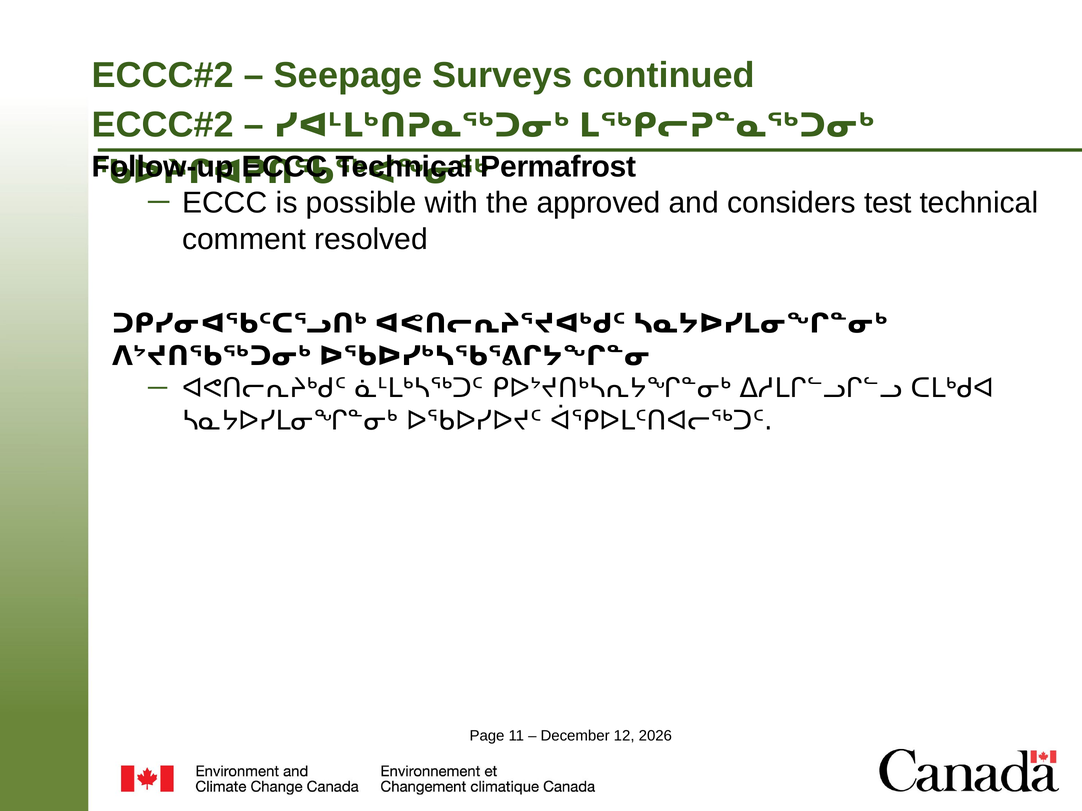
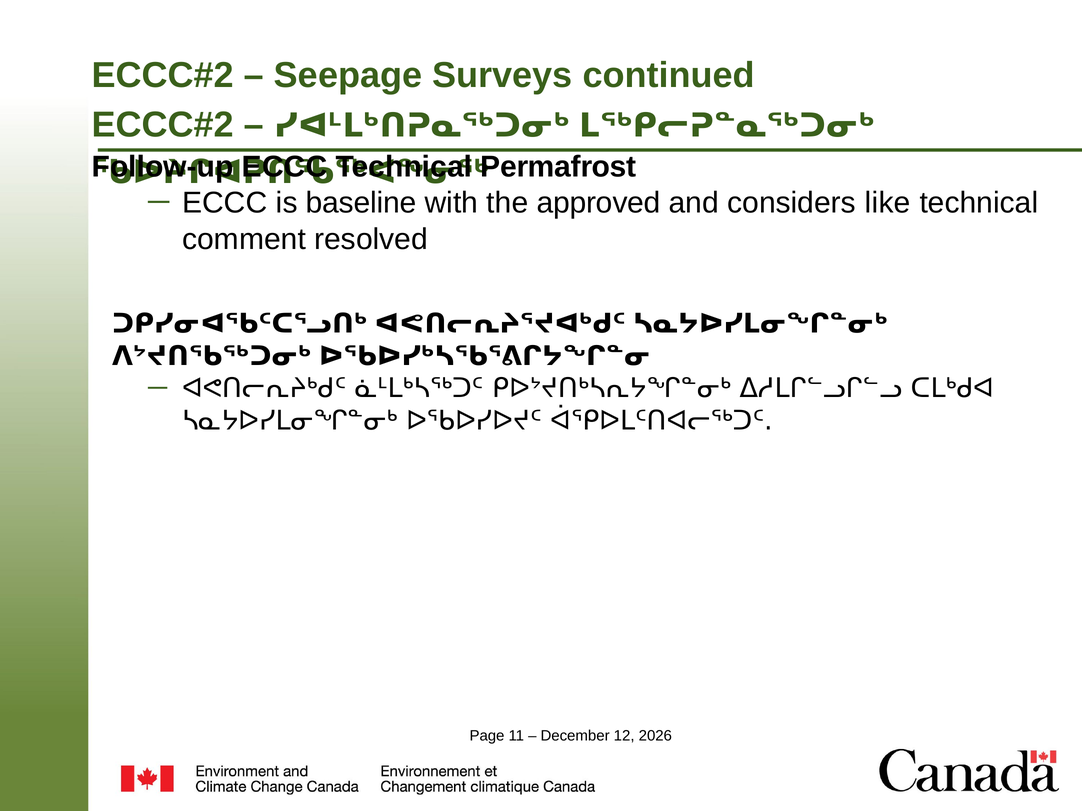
possible: possible -> baseline
test: test -> like
